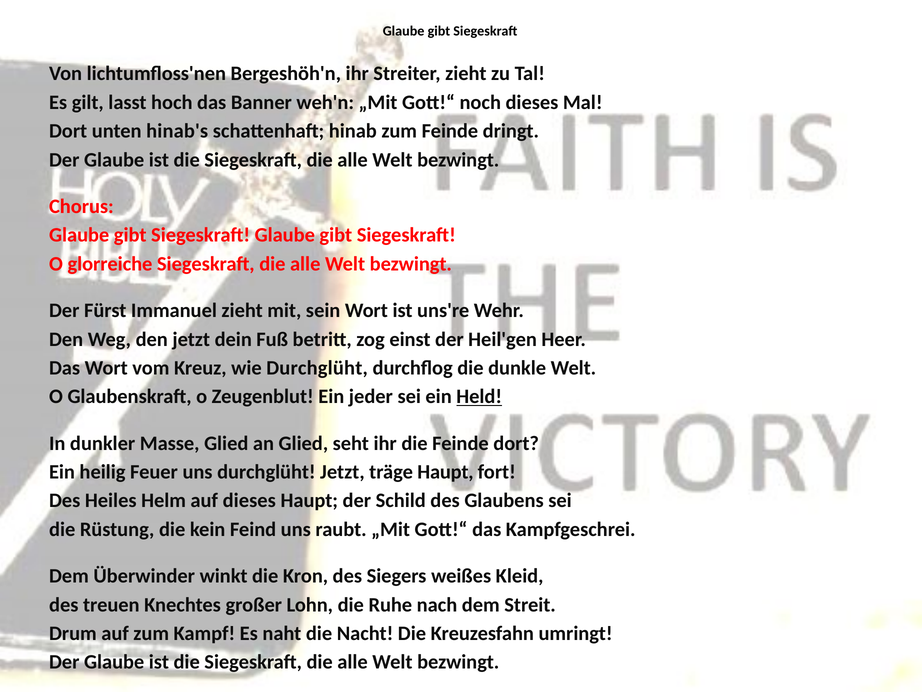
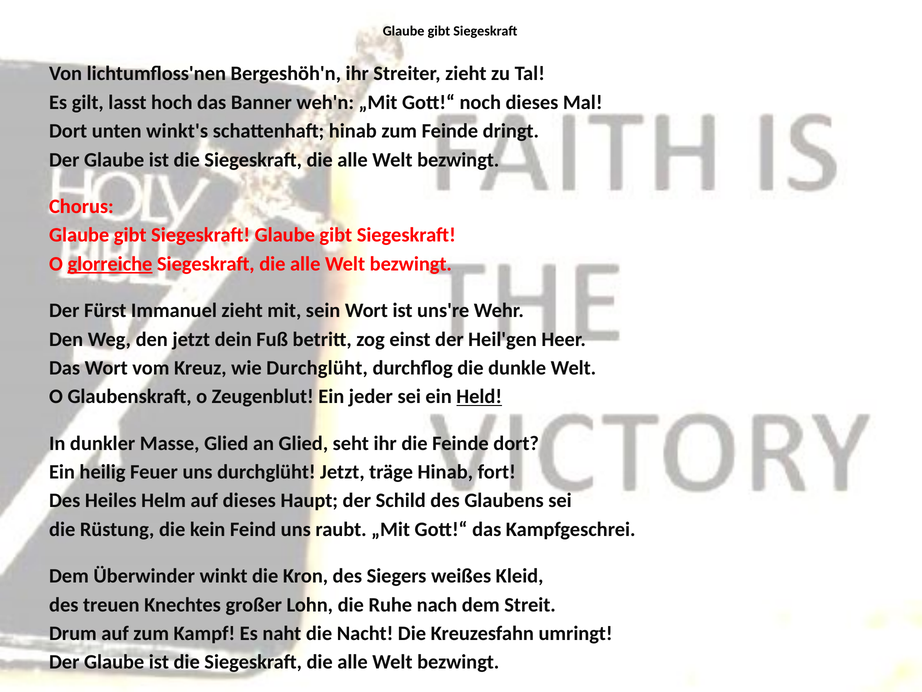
hinab's: hinab's -> winkt's
glorreiche underline: none -> present
träge Haupt: Haupt -> Hinab
